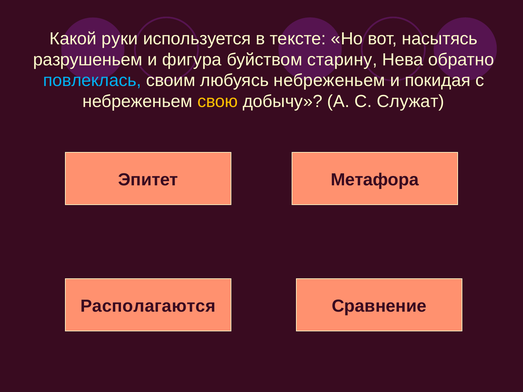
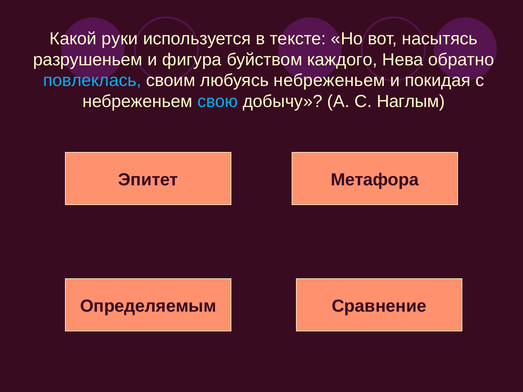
старину: старину -> каждого
свою colour: yellow -> light blue
Служат: Служат -> Наглым
Располагаются: Располагаются -> Определяемым
